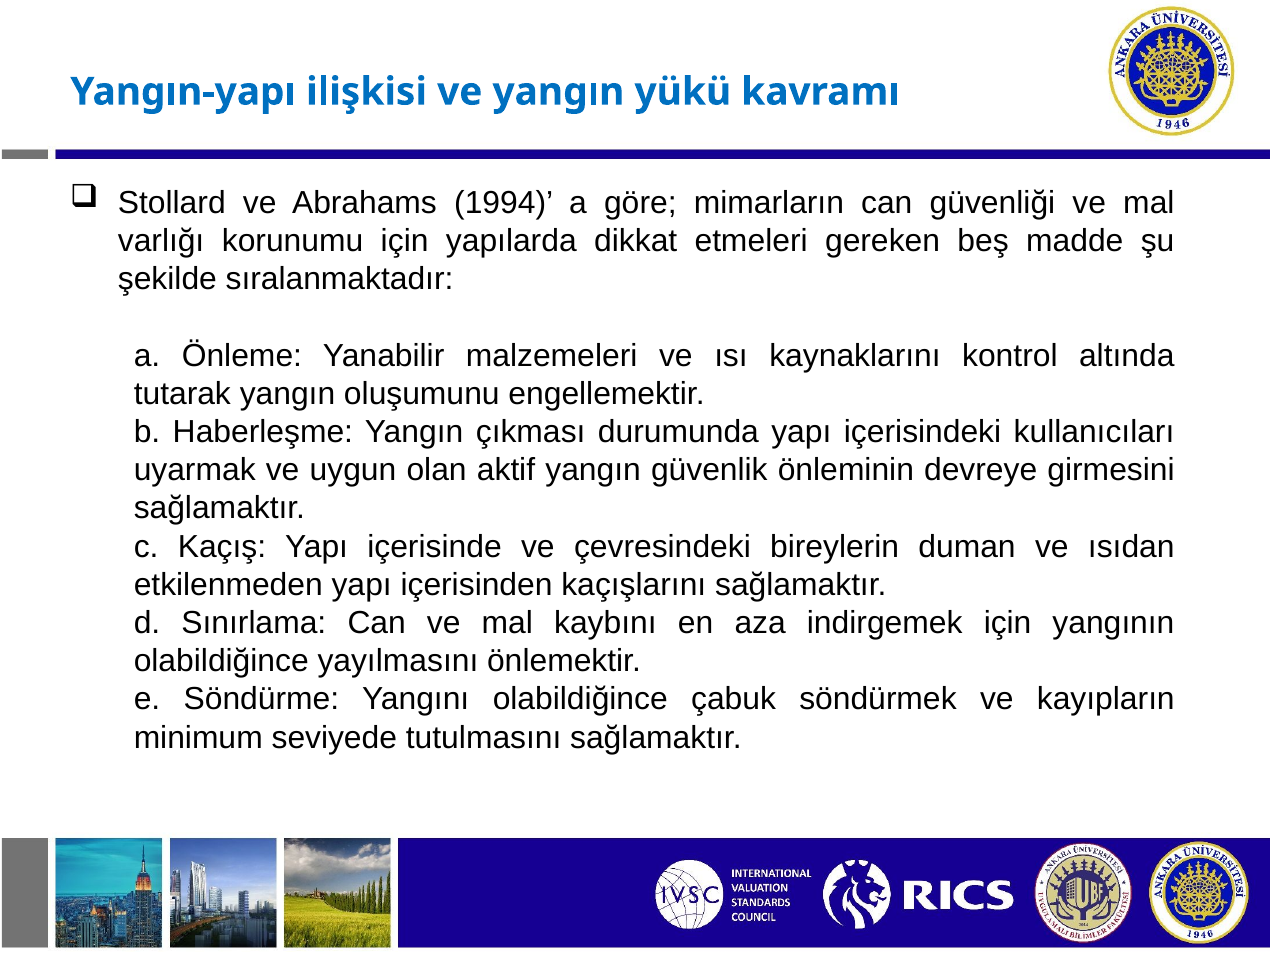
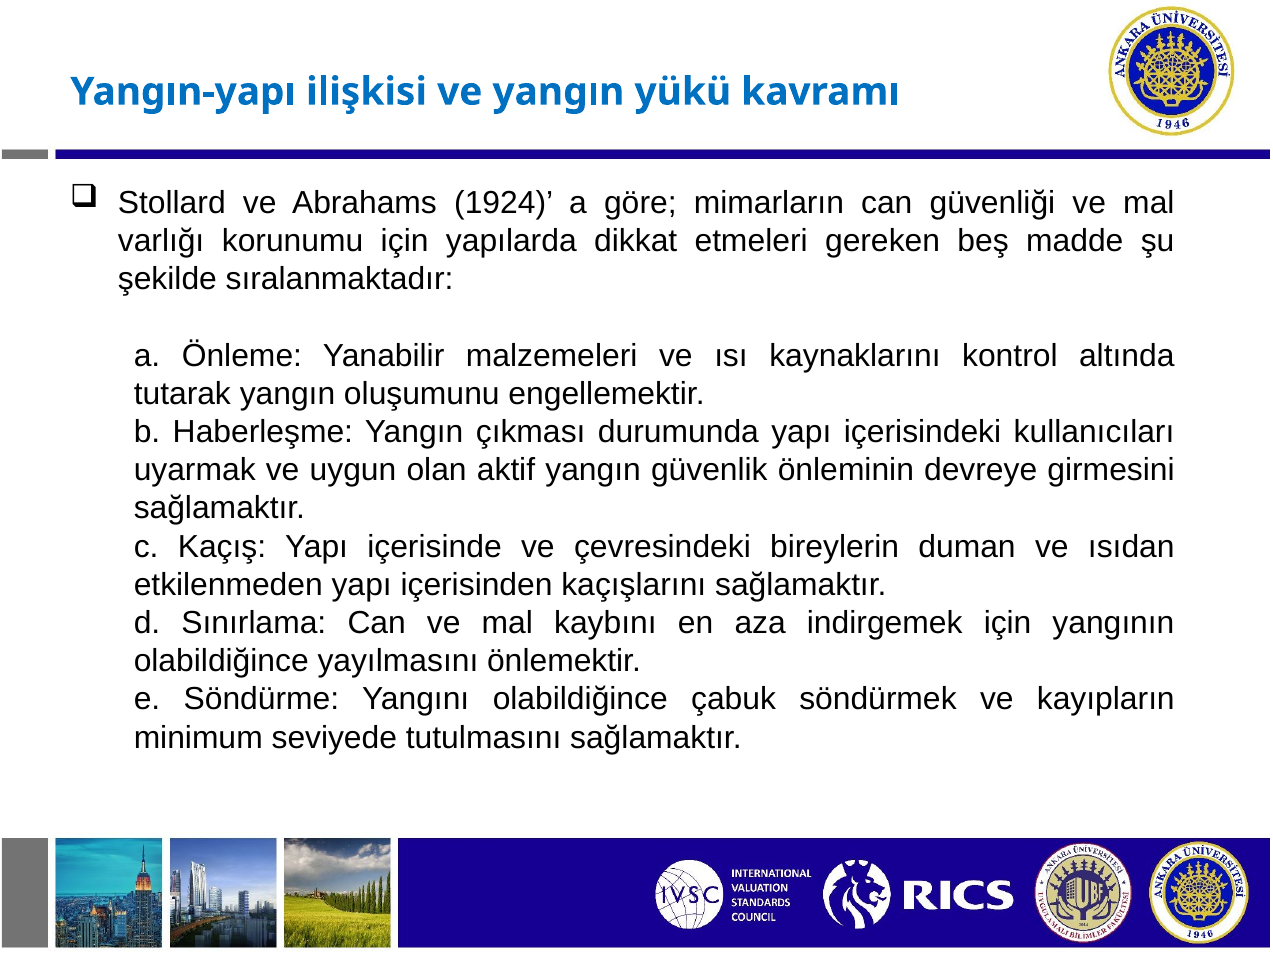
1994: 1994 -> 1924
